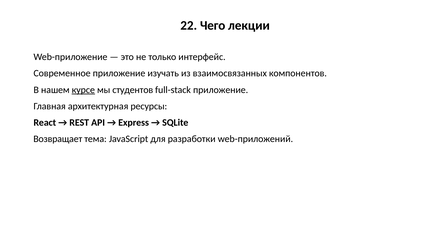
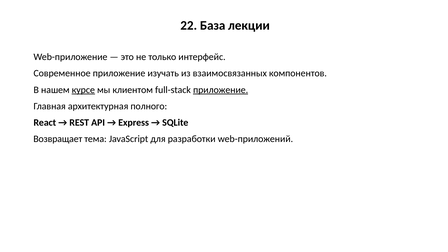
Чего: Чего -> База
студентов: студентов -> клиентом
приложение at (221, 90) underline: none -> present
ресурсы: ресурсы -> полного
